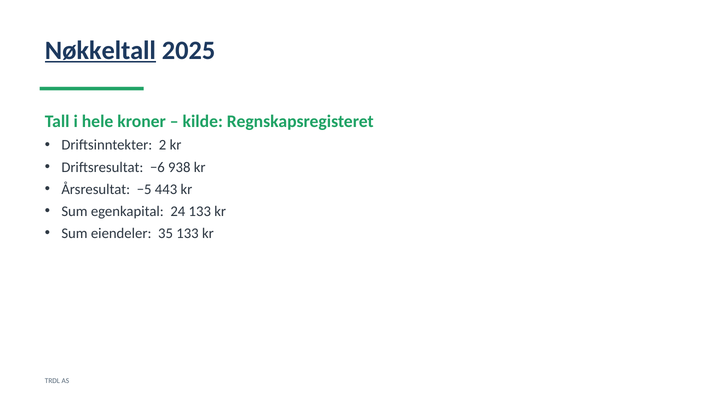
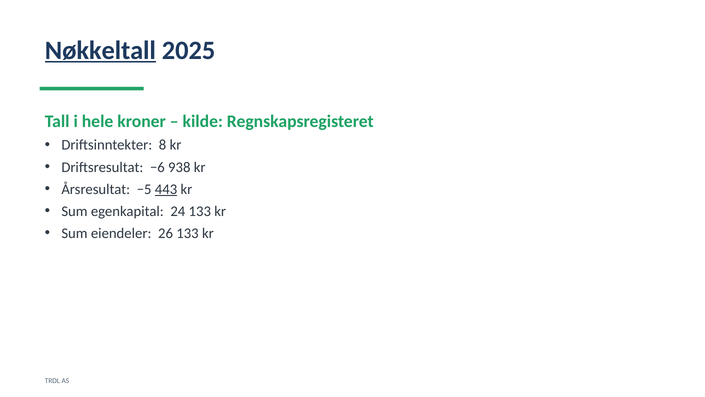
2: 2 -> 8
443 underline: none -> present
35: 35 -> 26
